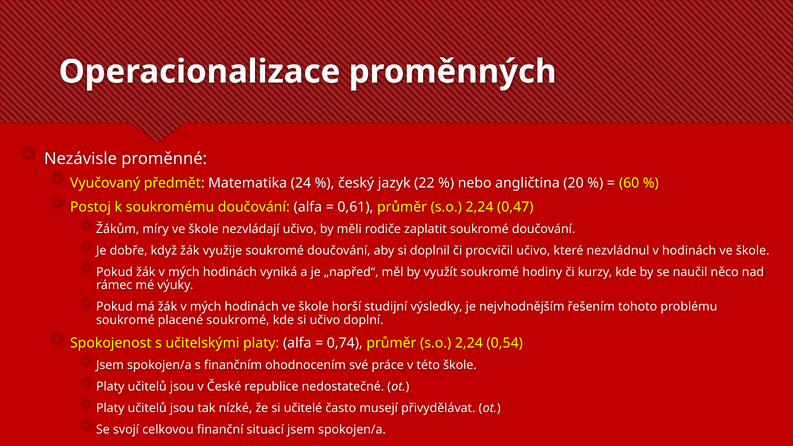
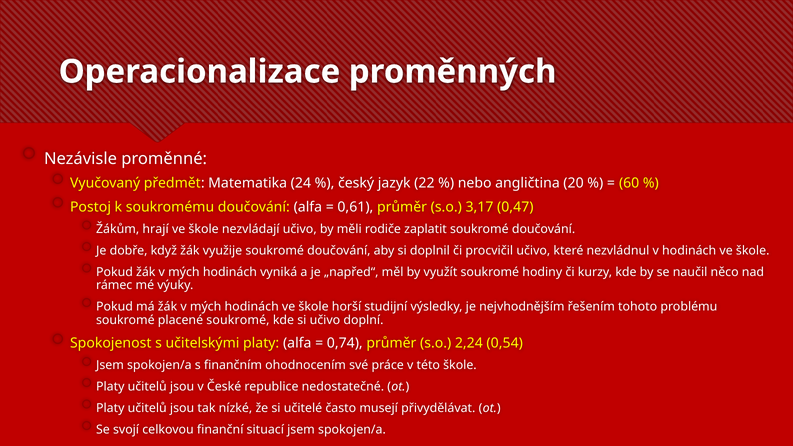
0,61 průměr s.o 2,24: 2,24 -> 3,17
míry: míry -> hrají
